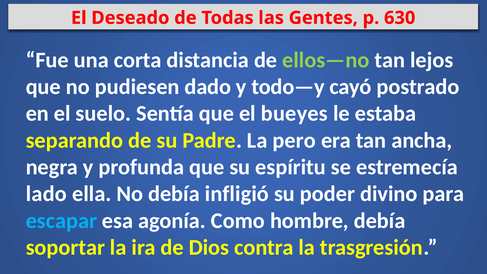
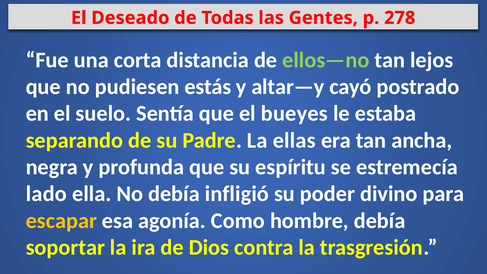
630: 630 -> 278
dado: dado -> estás
todo—y: todo—y -> altar—y
pero: pero -> ellas
escapar colour: light blue -> yellow
